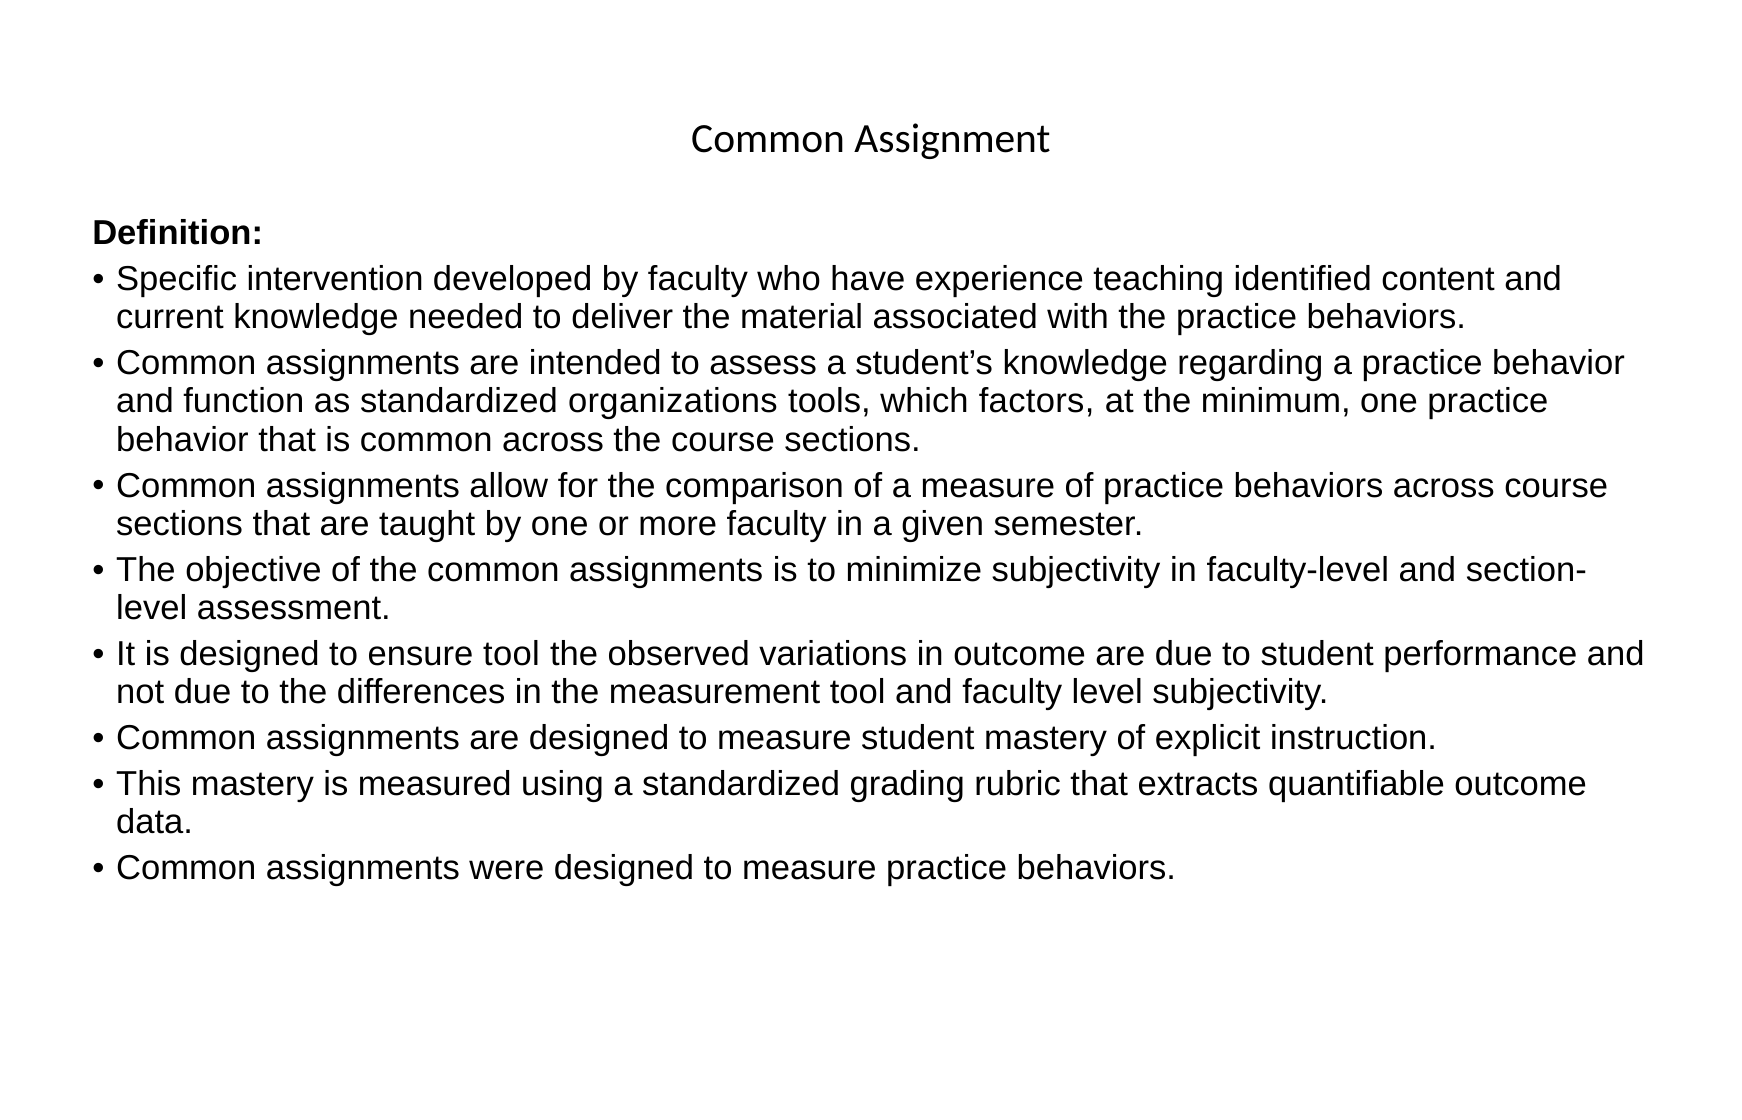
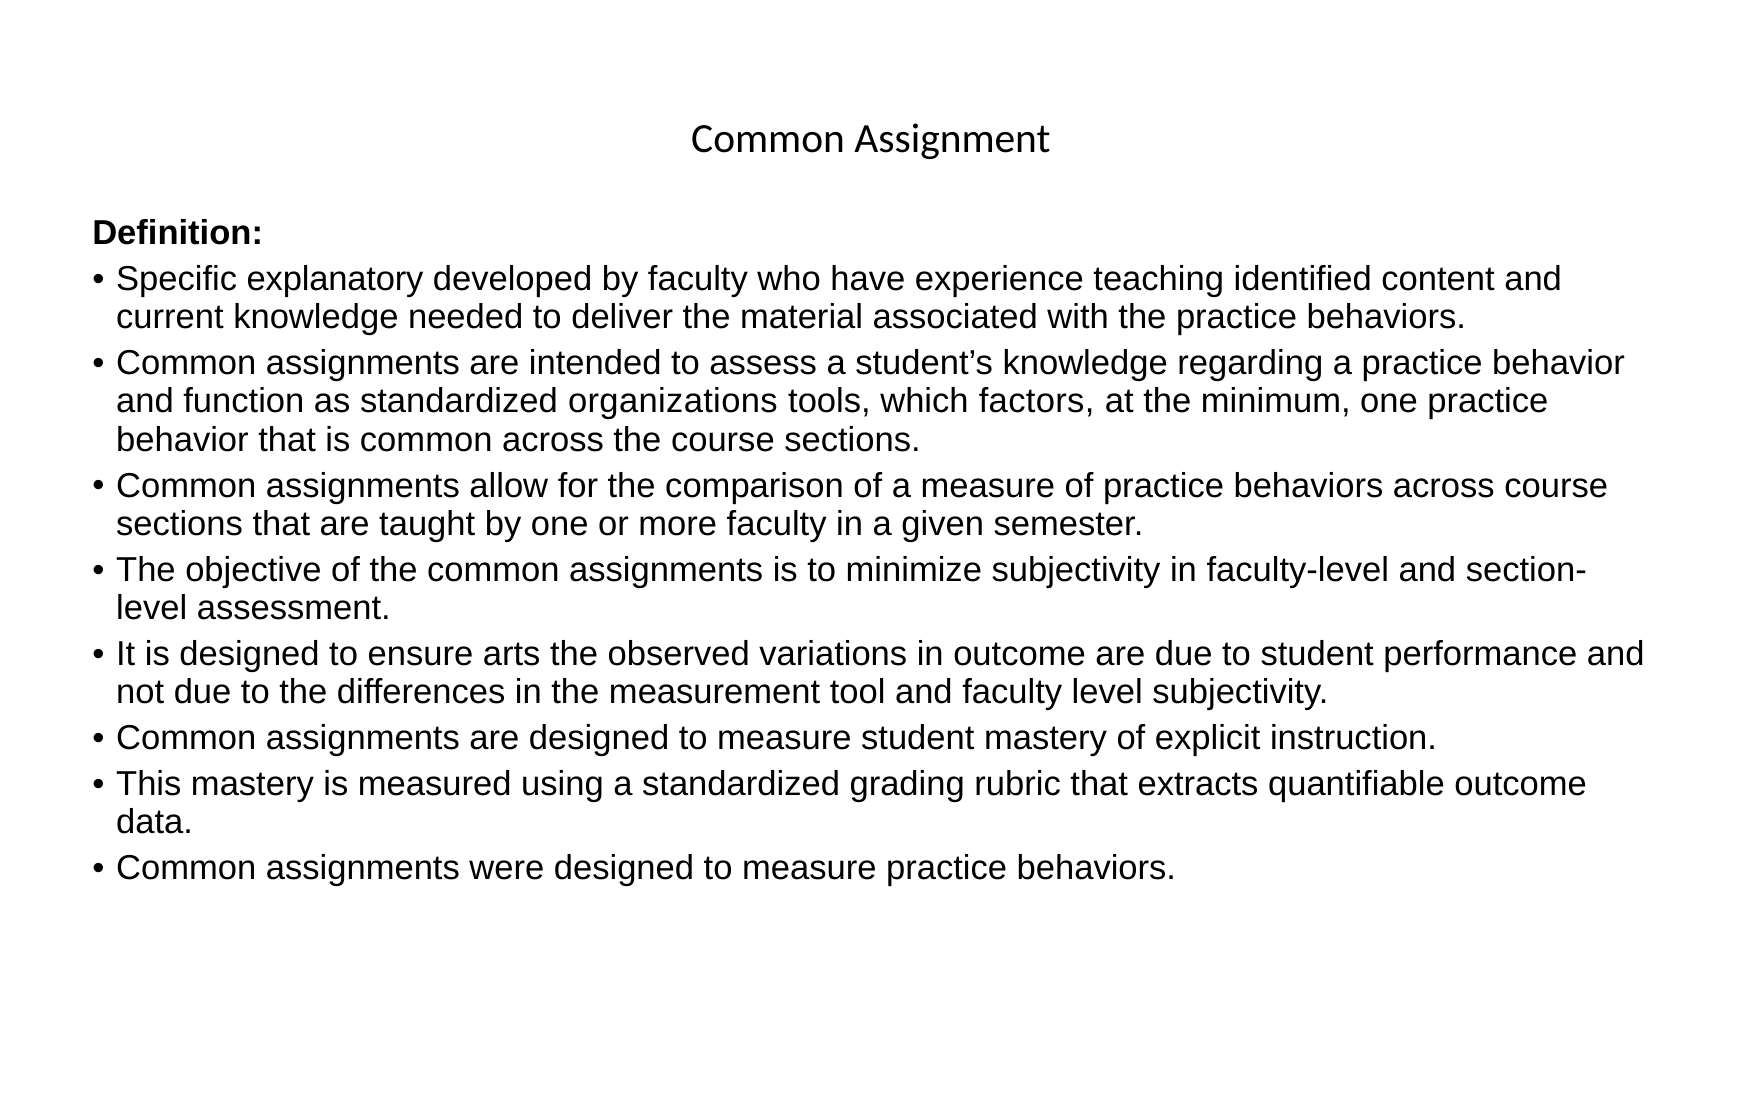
intervention: intervention -> explanatory
ensure tool: tool -> arts
